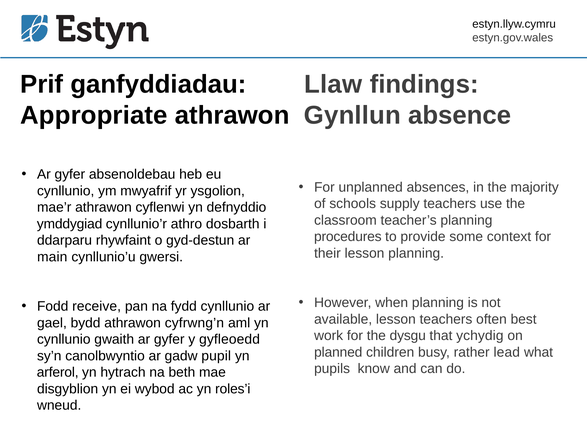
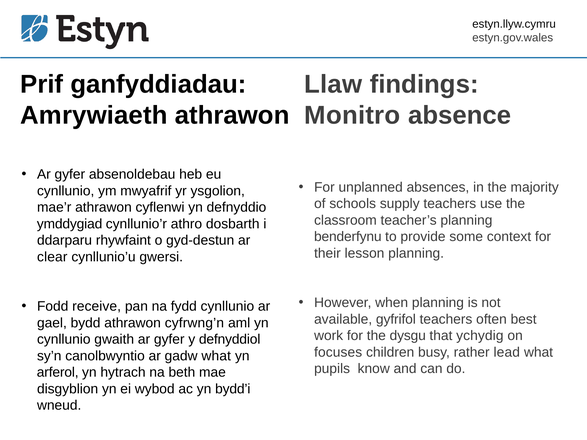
Appropriate: Appropriate -> Amrywiaeth
Gynllun: Gynllun -> Monitro
procedures: procedures -> benderfynu
main: main -> clear
available lesson: lesson -> gyfrifol
gyfleoedd: gyfleoedd -> defnyddiol
planned: planned -> focuses
gadw pupil: pupil -> what
roles’i: roles’i -> bydd’i
